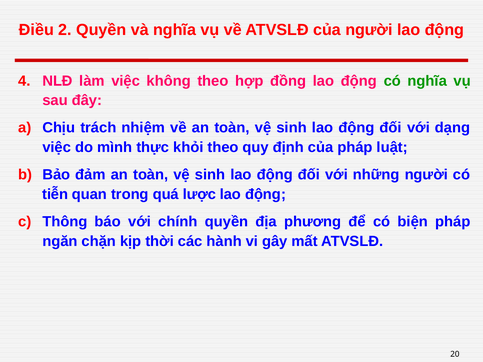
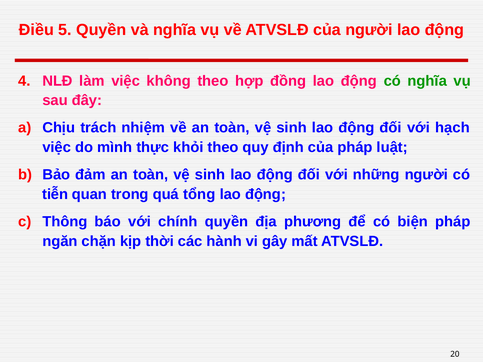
2: 2 -> 5
dạng: dạng -> hạch
lược: lược -> tổng
